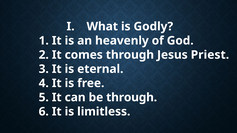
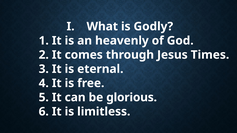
Priest: Priest -> Times
be through: through -> glorious
